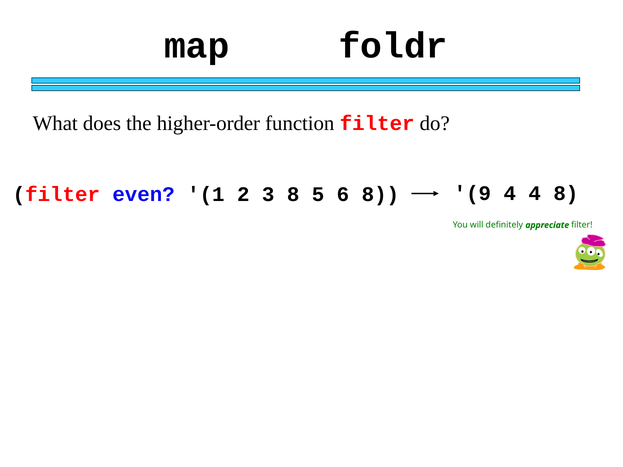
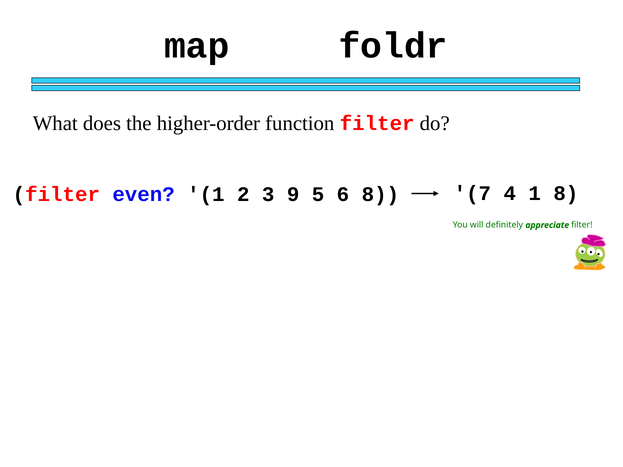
3 8: 8 -> 9
9: 9 -> 7
4 4: 4 -> 1
